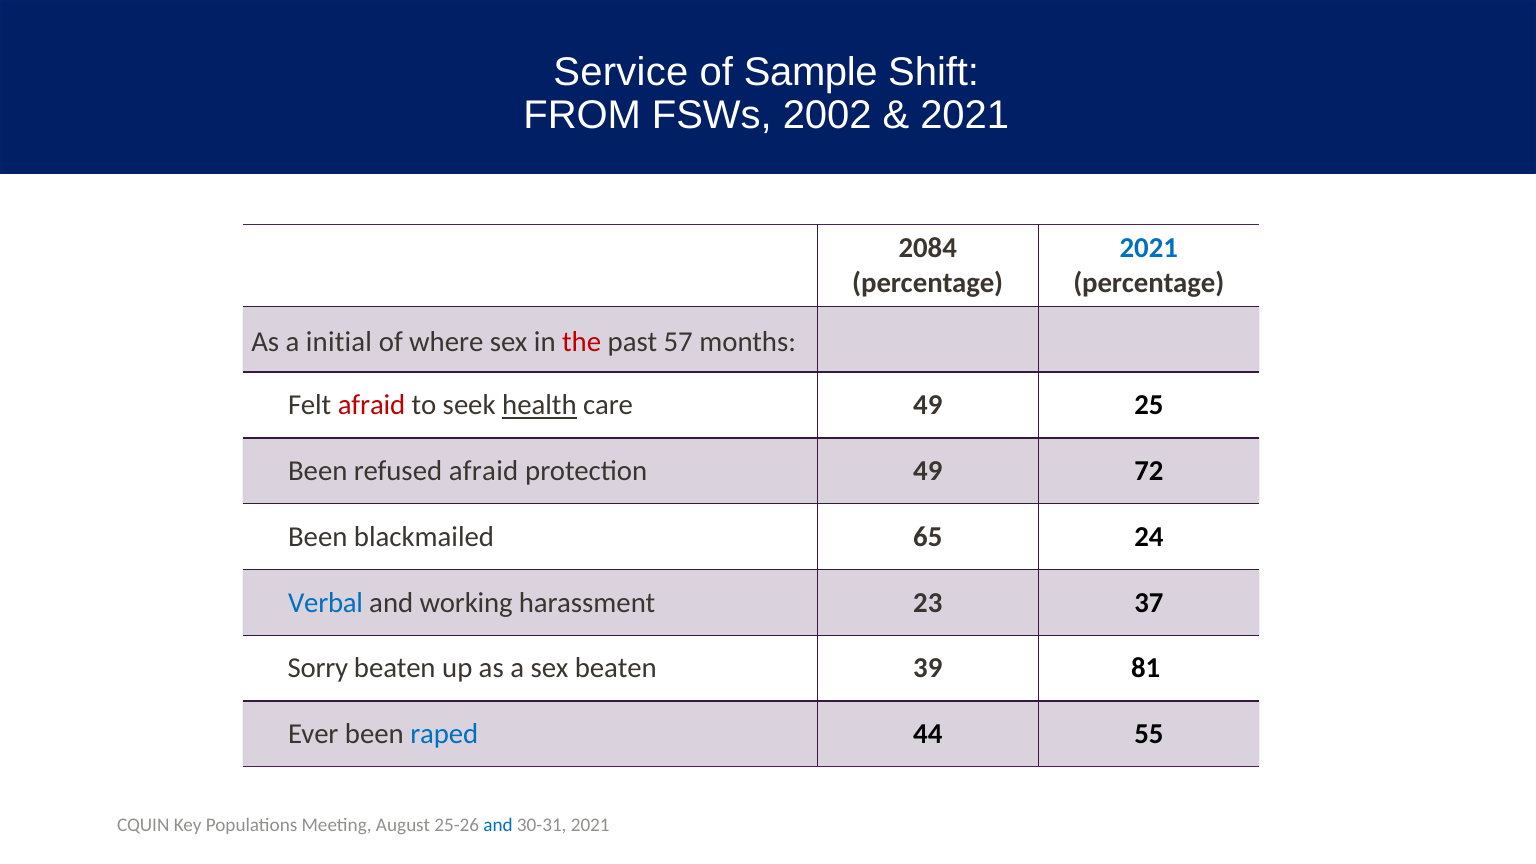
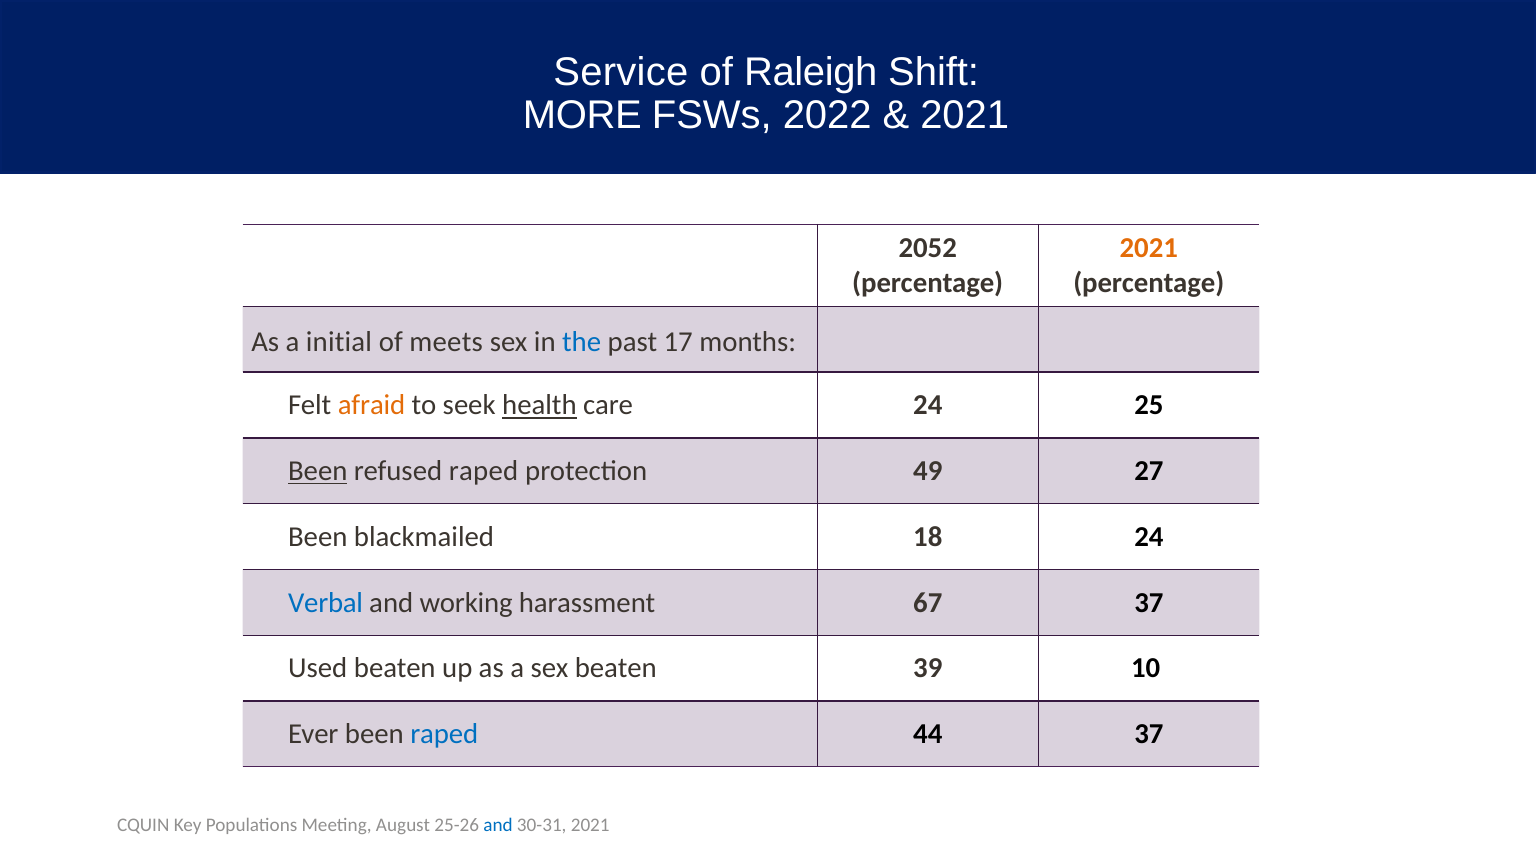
Sample: Sample -> Raleigh
FROM: FROM -> MORE
2002: 2002 -> 2022
2084: 2084 -> 2052
2021 at (1149, 248) colour: blue -> orange
where: where -> meets
the colour: red -> blue
57: 57 -> 17
afraid at (372, 405) colour: red -> orange
care 49: 49 -> 24
Been at (318, 471) underline: none -> present
refused afraid: afraid -> raped
72: 72 -> 27
65: 65 -> 18
23: 23 -> 67
Sorry: Sorry -> Used
81: 81 -> 10
44 55: 55 -> 37
